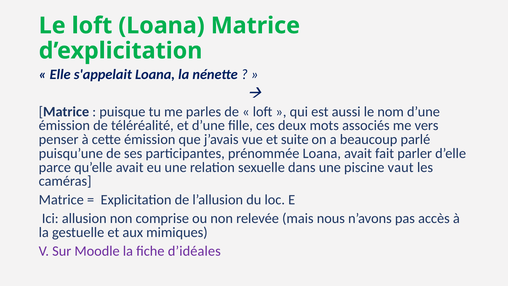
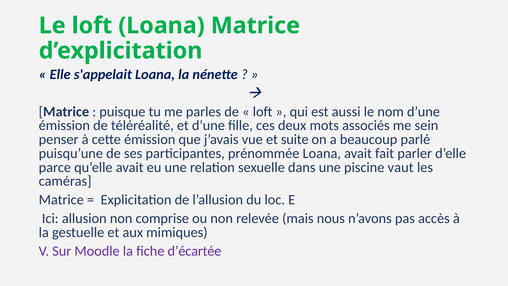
vers: vers -> sein
d’idéales: d’idéales -> d’écartée
